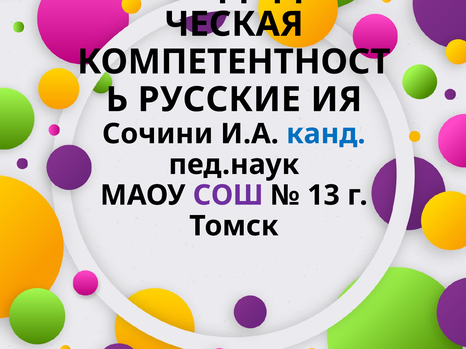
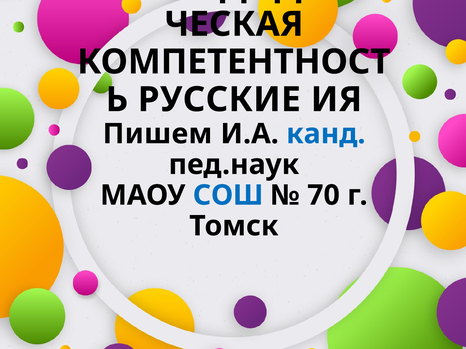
Сочини: Сочини -> Пишем
СОШ colour: purple -> blue
13: 13 -> 70
